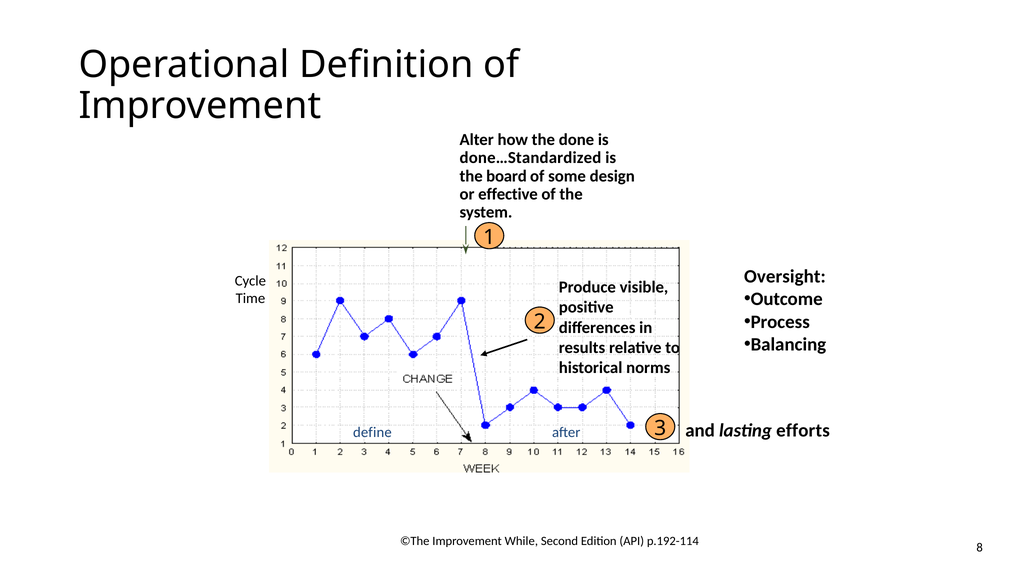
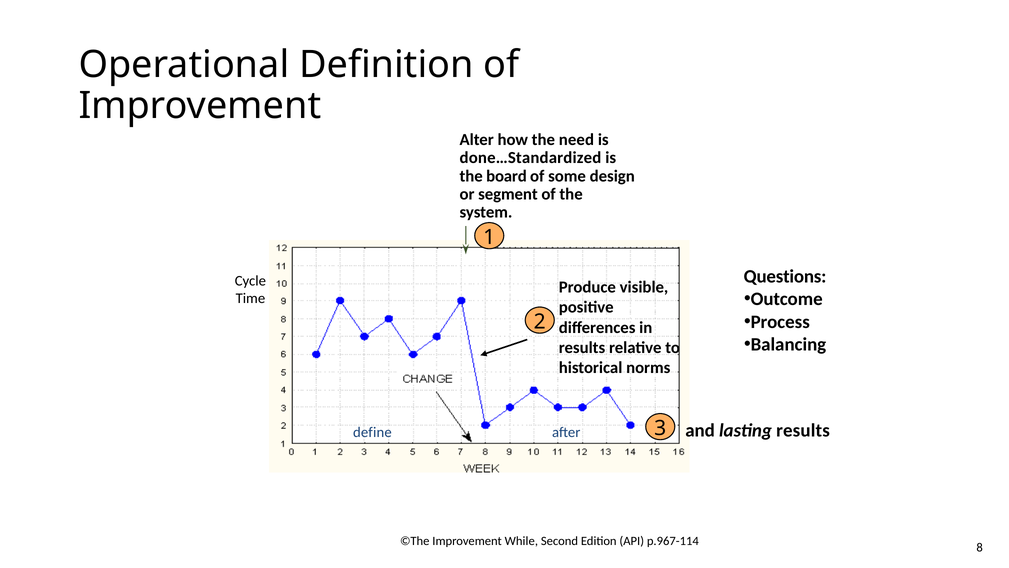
done: done -> need
effective: effective -> segment
Oversight: Oversight -> Questions
lasting efforts: efforts -> results
p.192-114: p.192-114 -> p.967-114
